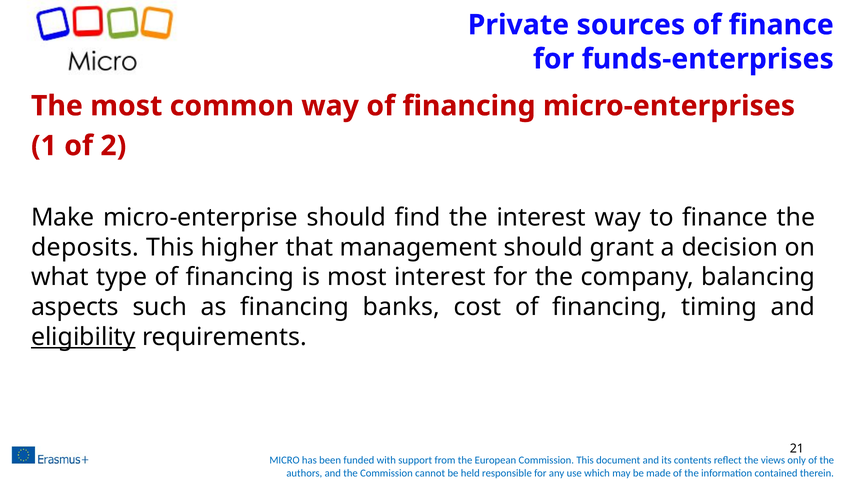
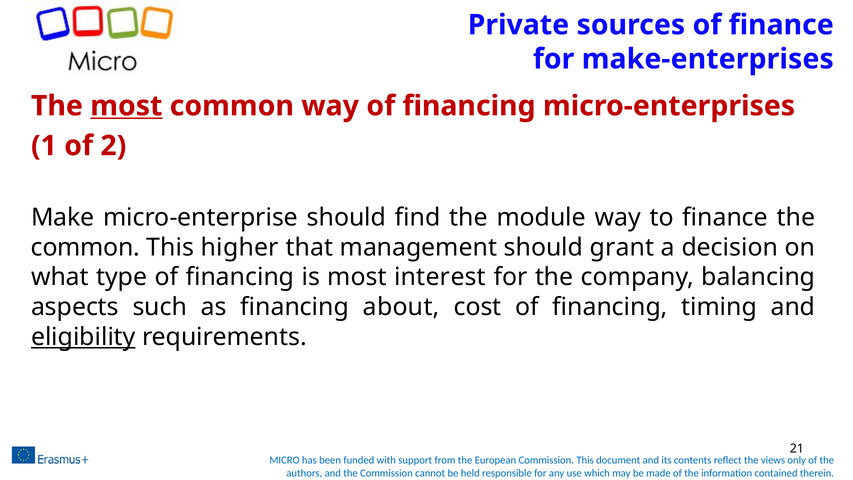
funds-enterprises: funds-enterprises -> make-enterprises
most at (126, 106) underline: none -> present
the interest: interest -> module
deposits at (85, 247): deposits -> common
banks: banks -> about
